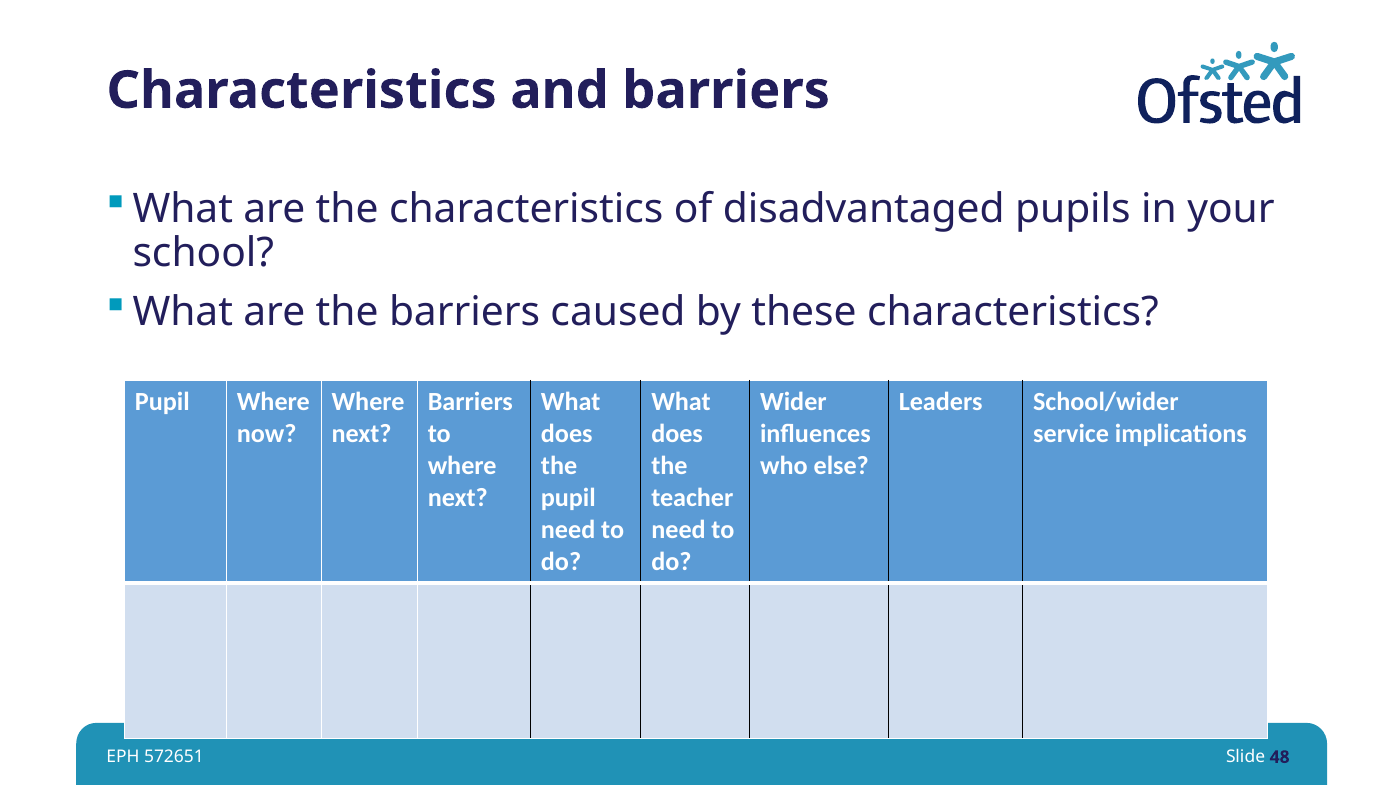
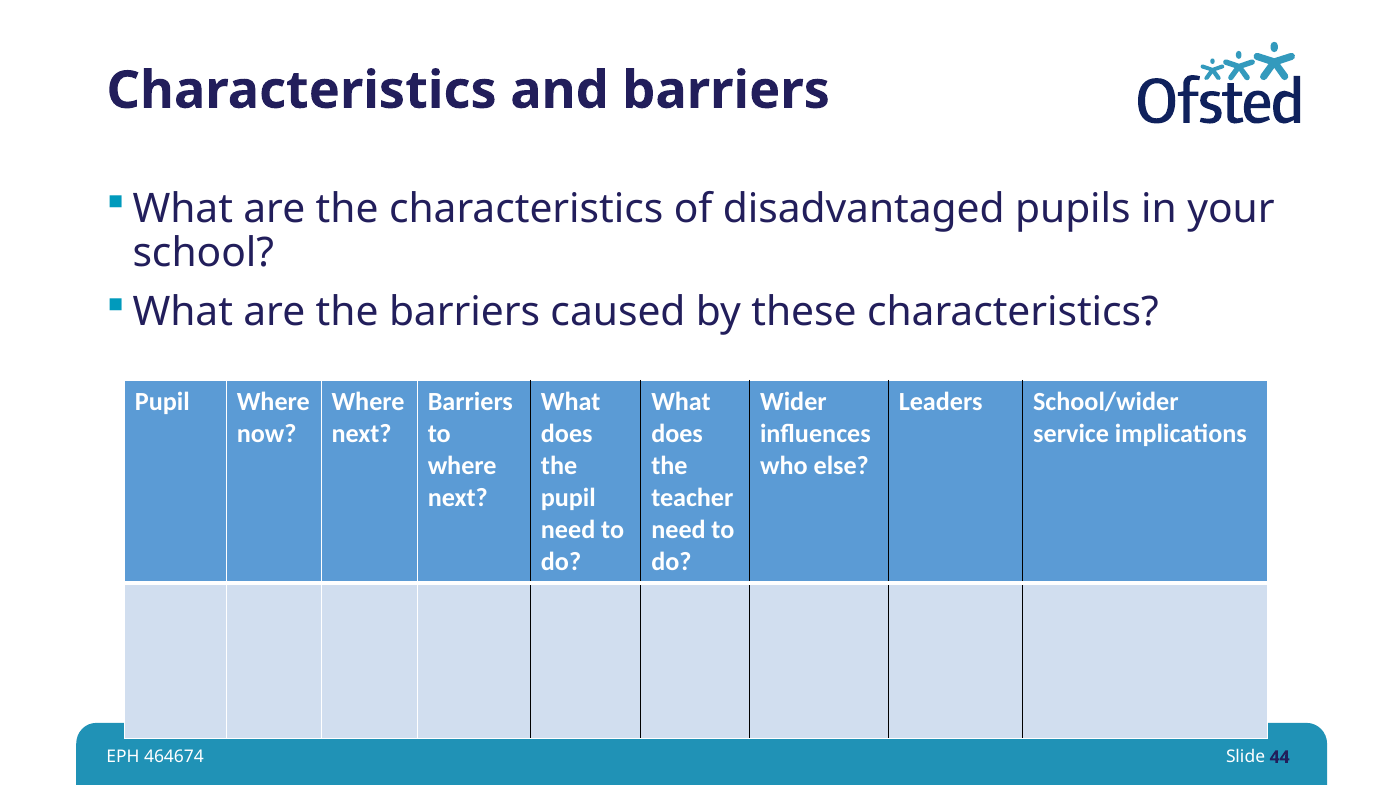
572651: 572651 -> 464674
48: 48 -> 44
